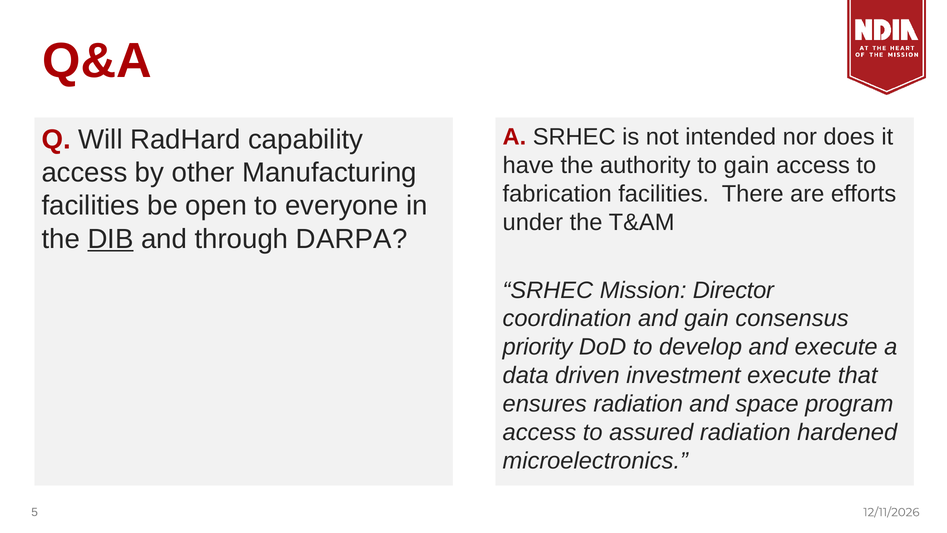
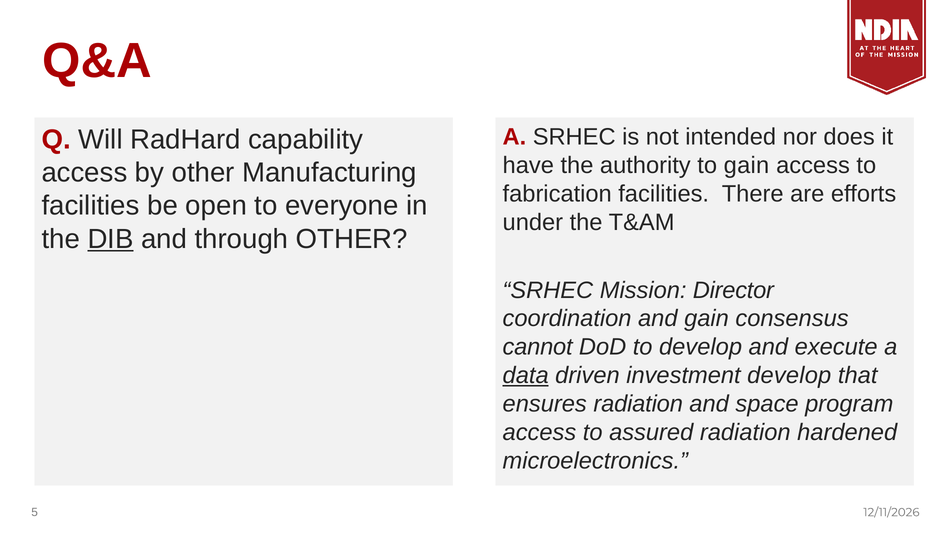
through DARPA: DARPA -> OTHER
priority: priority -> cannot
data underline: none -> present
investment execute: execute -> develop
